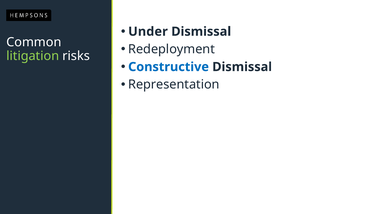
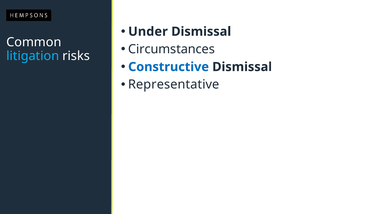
Redeployment: Redeployment -> Circumstances
litigation colour: light green -> light blue
Representation: Representation -> Representative
